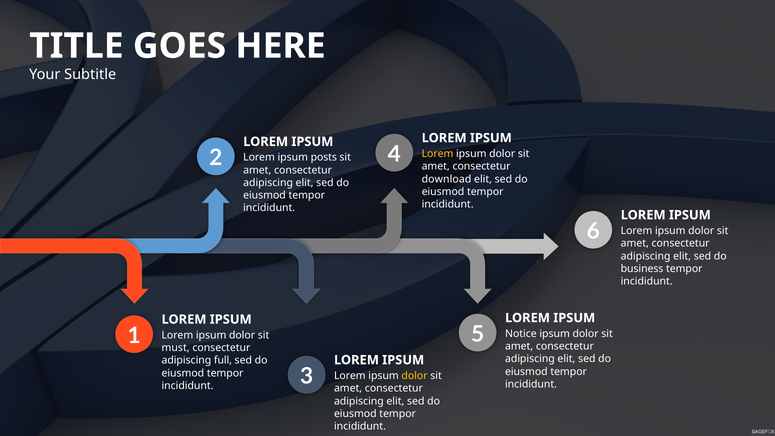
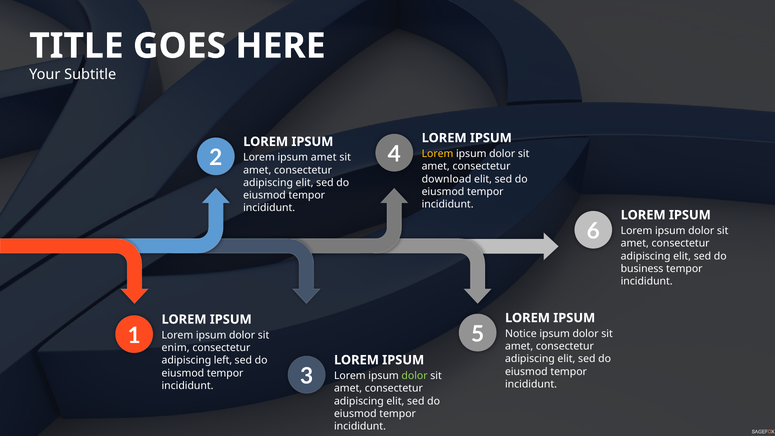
ipsum posts: posts -> amet
must: must -> enim
full: full -> left
dolor at (415, 376) colour: yellow -> light green
